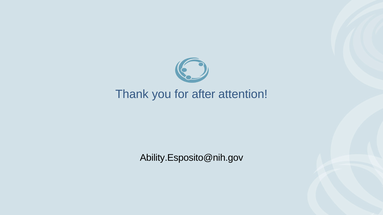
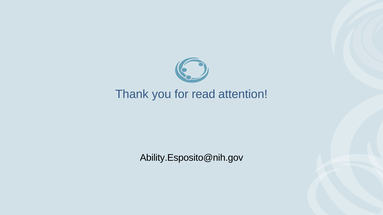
after: after -> read
